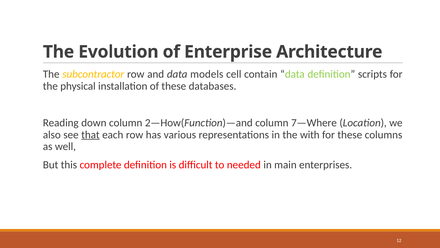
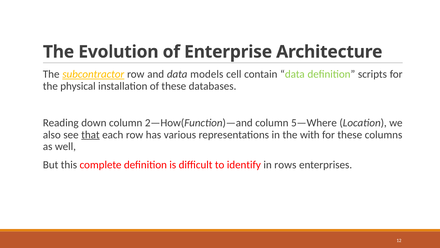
subcontractor underline: none -> present
7—Where: 7—Where -> 5—Where
needed: needed -> identify
main: main -> rows
